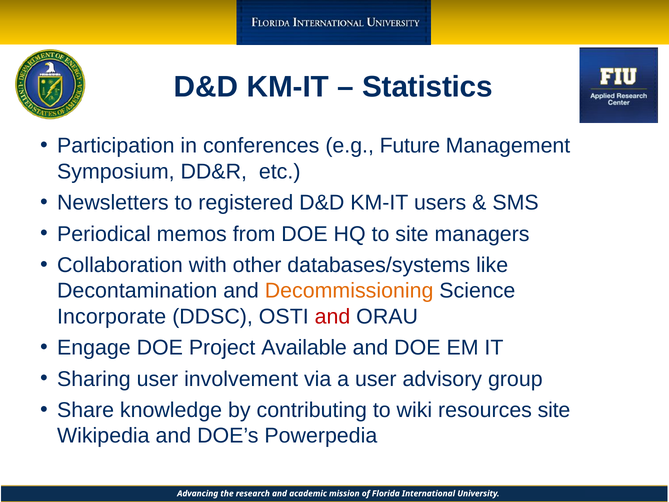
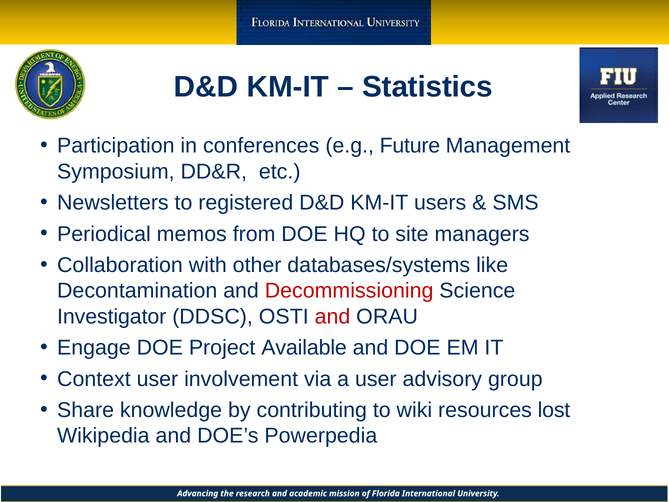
Decommissioning colour: orange -> red
Incorporate: Incorporate -> Investigator
Sharing: Sharing -> Context
resources site: site -> lost
